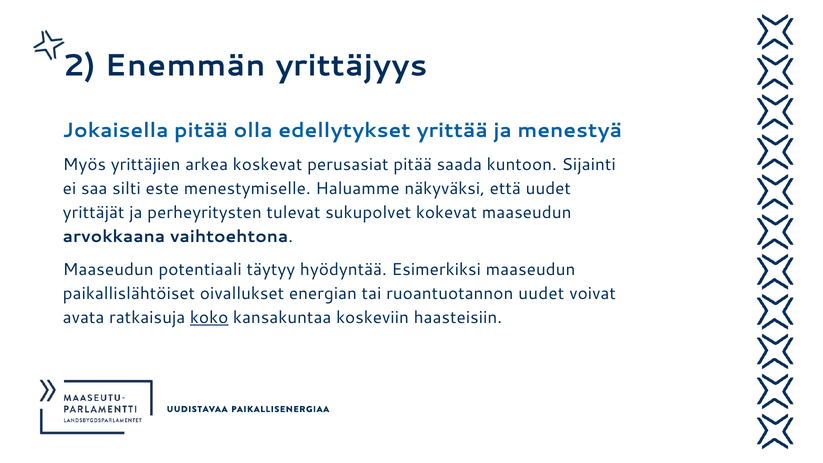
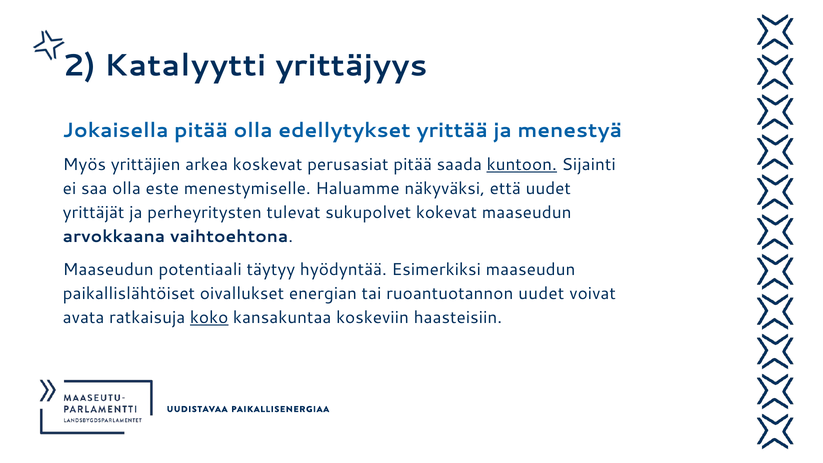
Enemmän: Enemmän -> Katalyytti
kuntoon underline: none -> present
saa silti: silti -> olla
